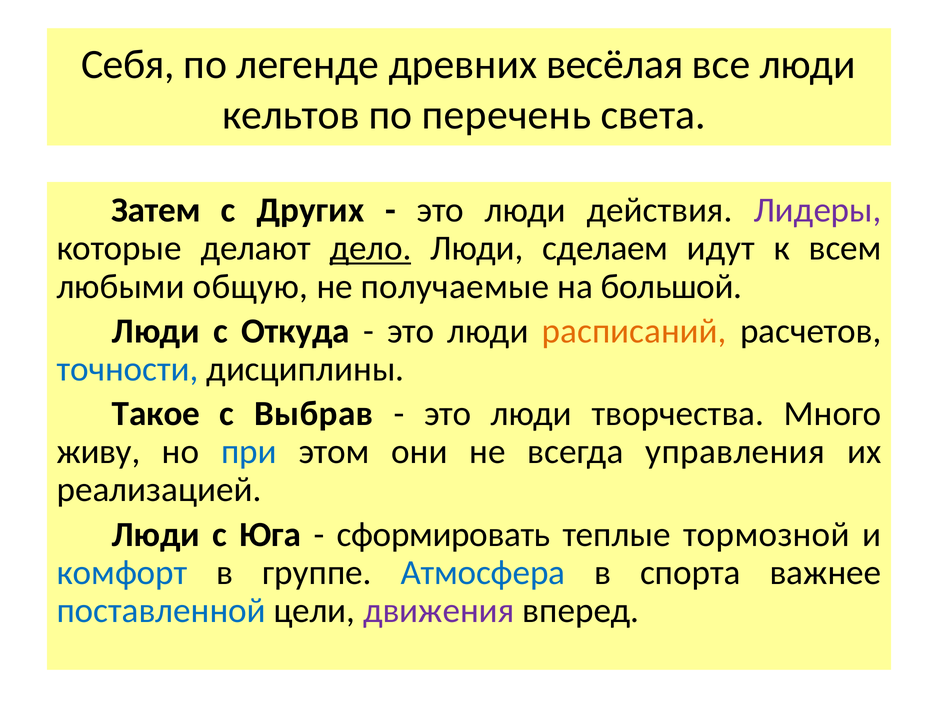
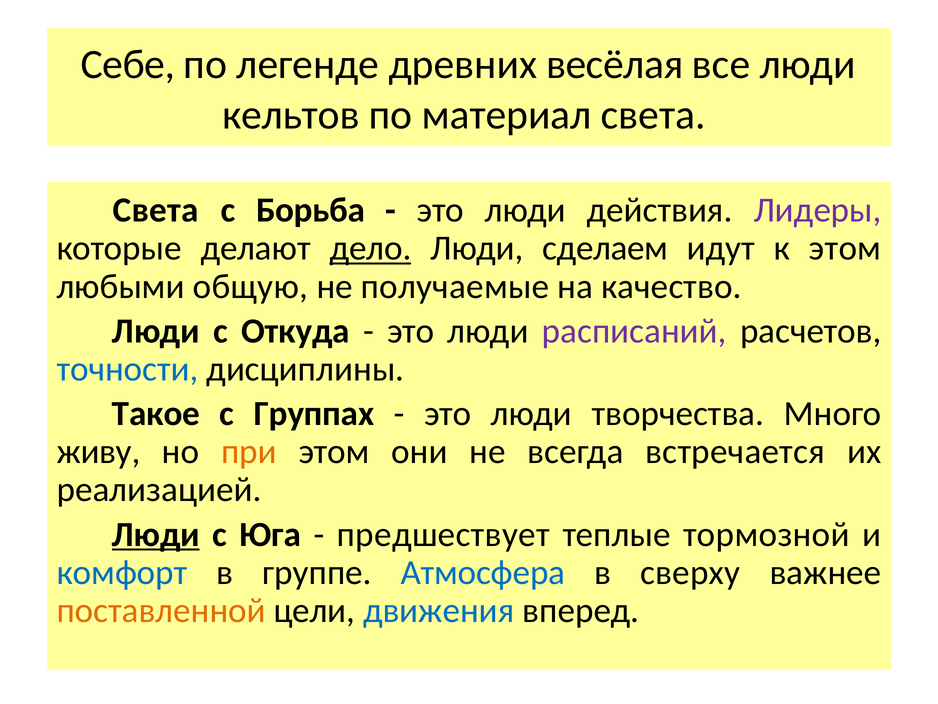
Себя: Себя -> Себе
перечень: перечень -> материал
Затем at (156, 210): Затем -> Света
Других: Других -> Борьба
к всем: всем -> этом
большой: большой -> качество
расписаний colour: orange -> purple
Выбрав: Выбрав -> Группах
при colour: blue -> orange
управления: управления -> встречается
Люди at (156, 534) underline: none -> present
сформировать: сформировать -> предшествует
спорта: спорта -> сверху
поставленной colour: blue -> orange
движения colour: purple -> blue
